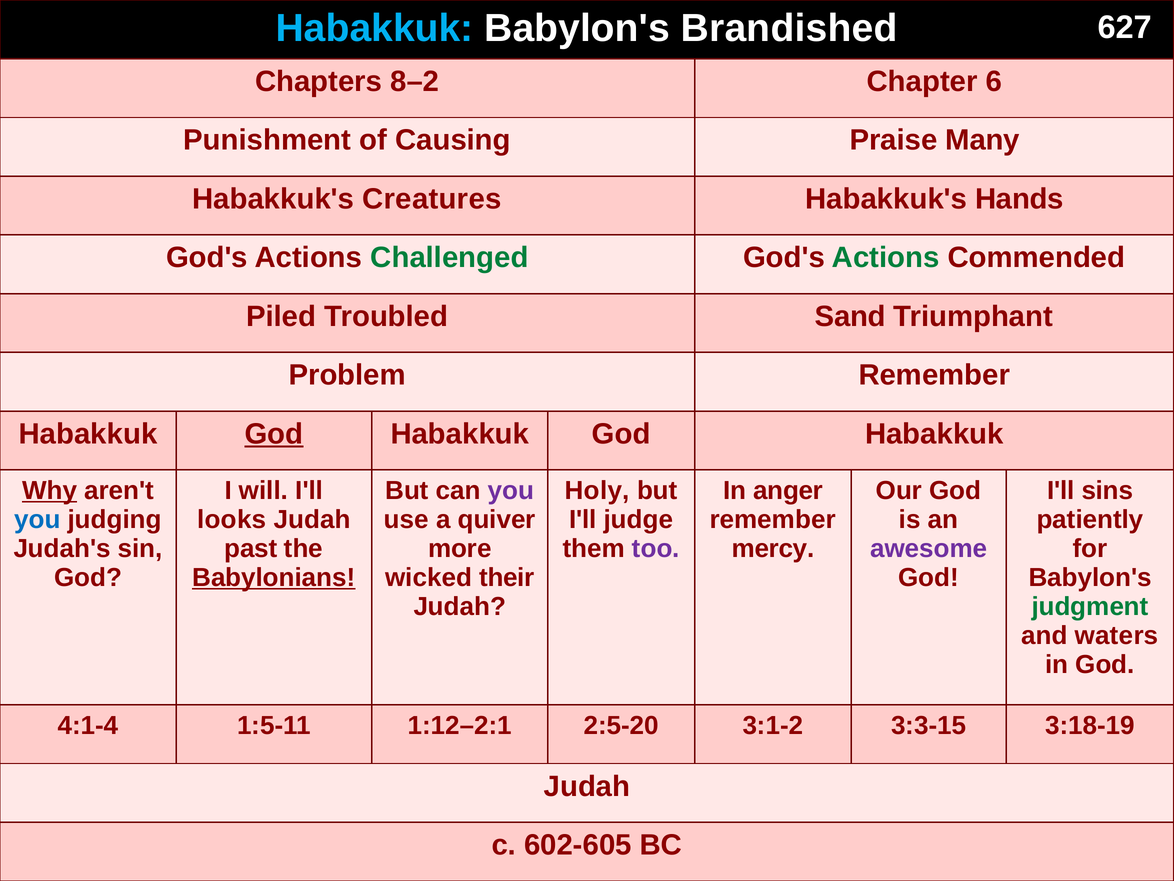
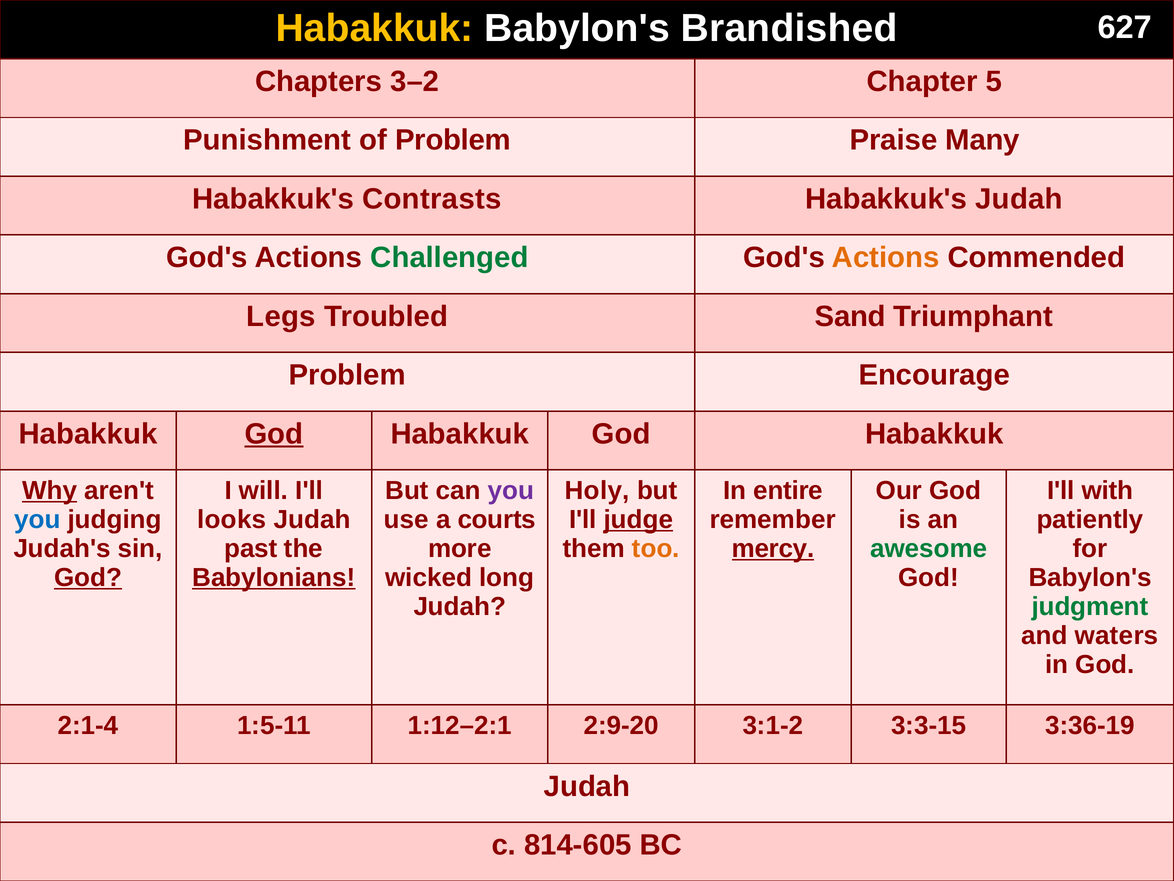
Habakkuk at (375, 28) colour: light blue -> yellow
8–2: 8–2 -> 3–2
6: 6 -> 5
of Causing: Causing -> Problem
Creatures: Creatures -> Contrasts
Habakkuk's Hands: Hands -> Judah
Actions at (886, 258) colour: green -> orange
Piled: Piled -> Legs
Problem Remember: Remember -> Encourage
anger: anger -> entire
sins: sins -> with
quiver: quiver -> courts
judge underline: none -> present
too colour: purple -> orange
mercy underline: none -> present
awesome colour: purple -> green
God at (88, 577) underline: none -> present
their: their -> long
4:1-4: 4:1-4 -> 2:1-4
2:5-20: 2:5-20 -> 2:9-20
3:18-19: 3:18-19 -> 3:36-19
602-605: 602-605 -> 814-605
